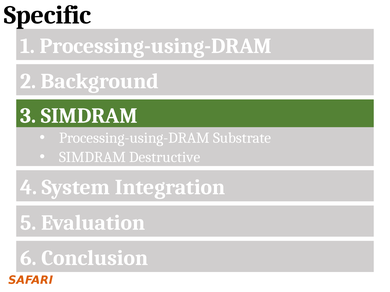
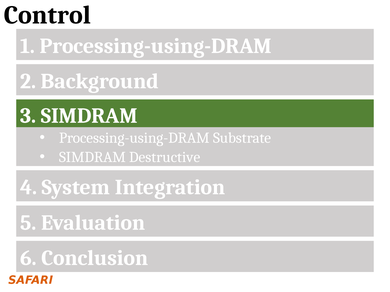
Specific: Specific -> Control
